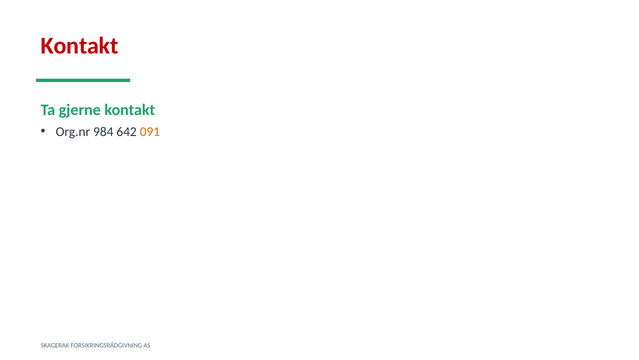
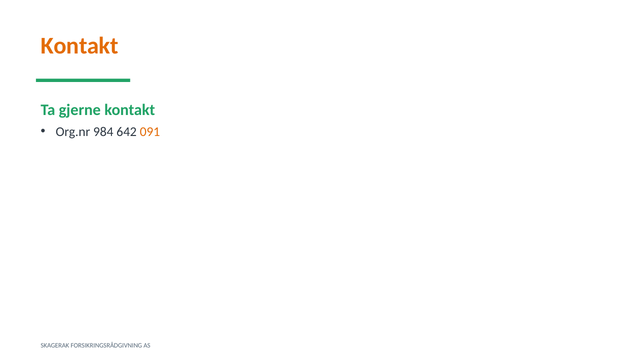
Kontakt at (80, 46) colour: red -> orange
